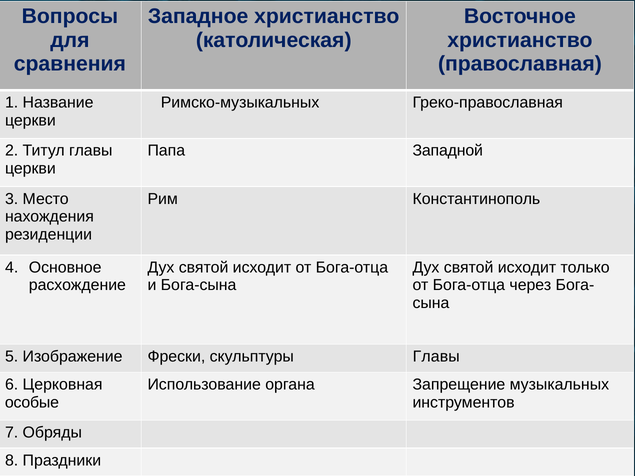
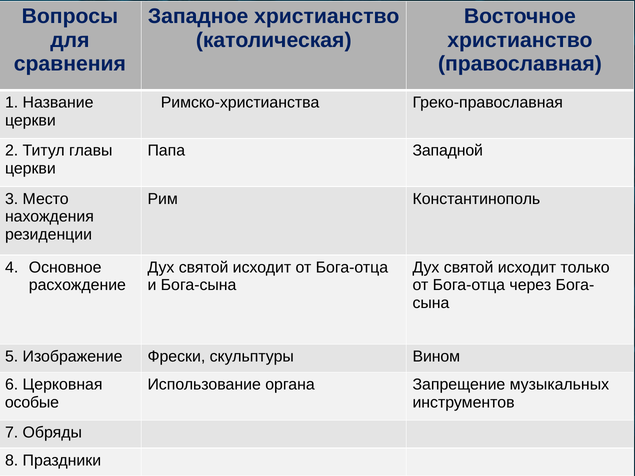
Римско-музыкальных: Римско-музыкальных -> Римско-христианства
скульптуры Главы: Главы -> Вином
